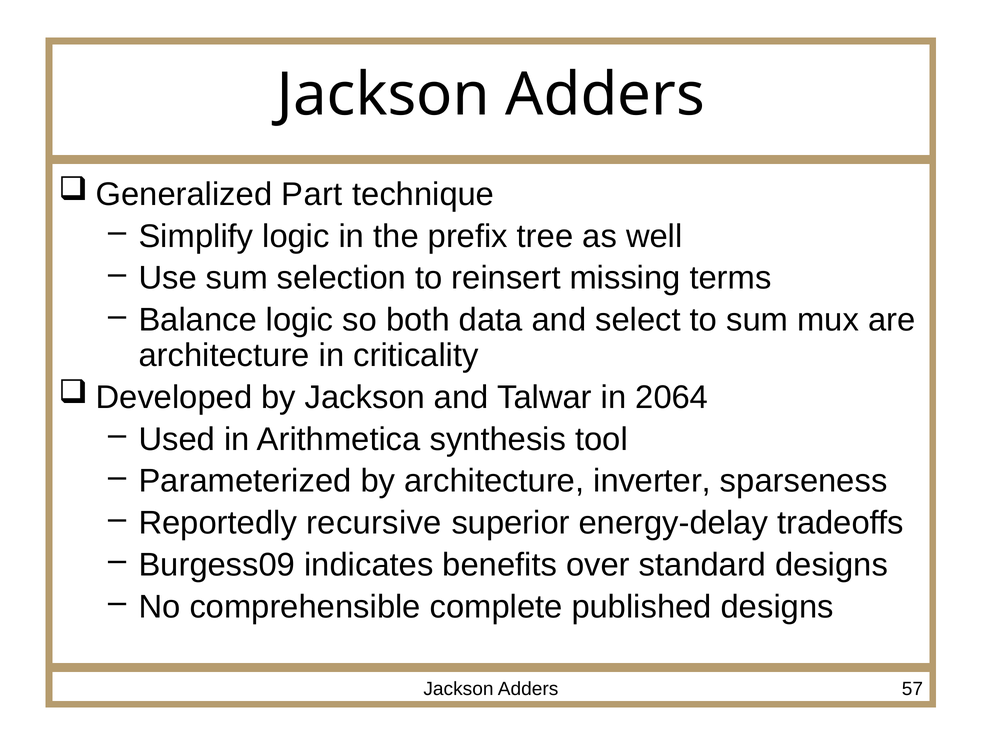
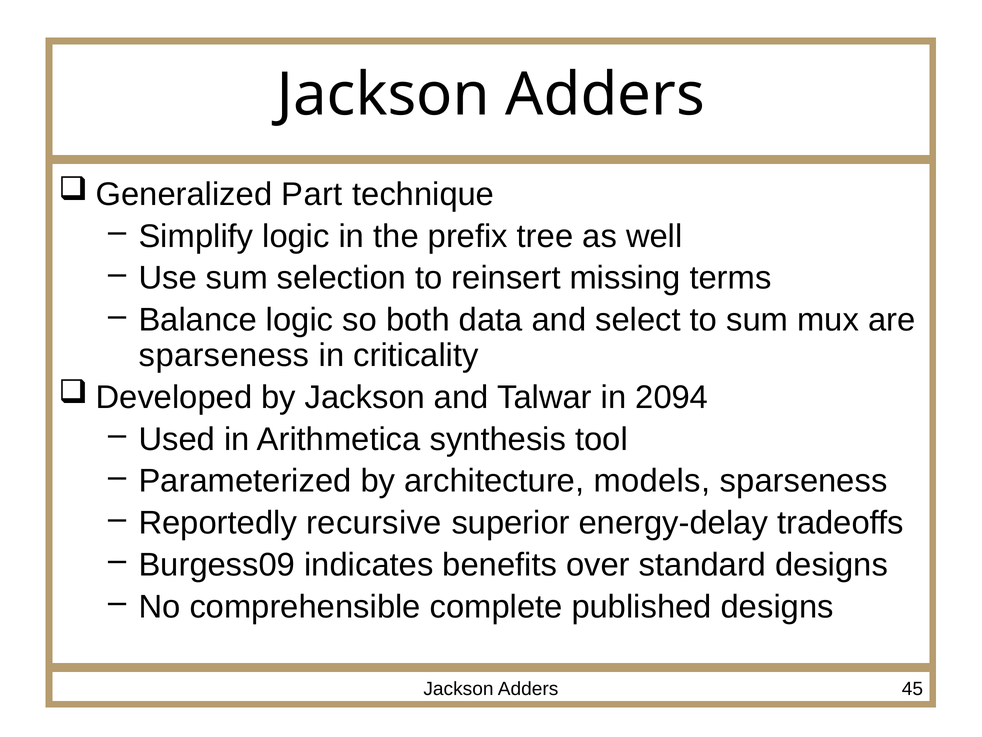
architecture at (224, 355): architecture -> sparseness
2064: 2064 -> 2094
inverter: inverter -> models
57: 57 -> 45
